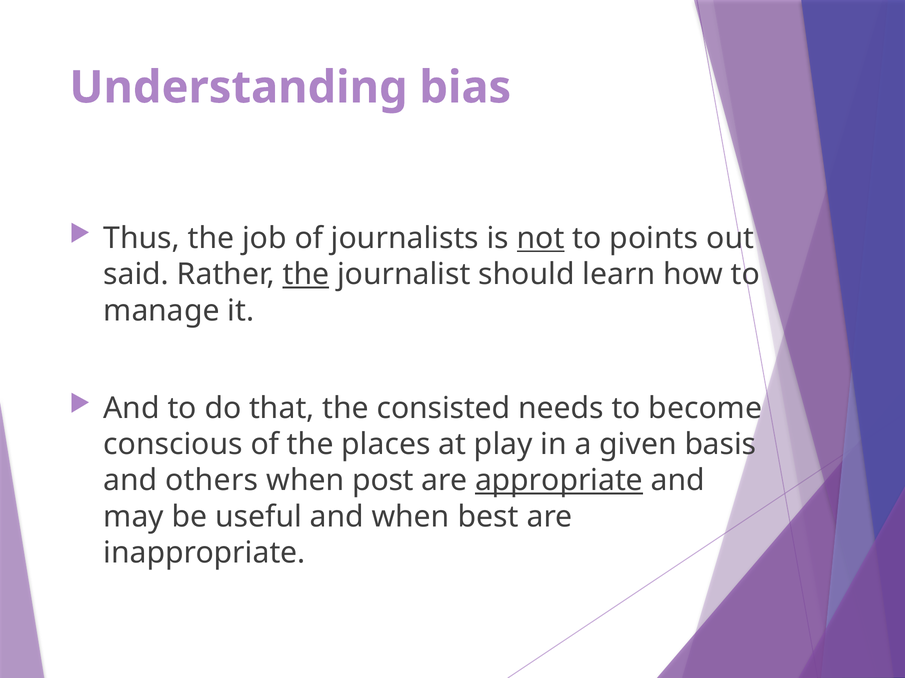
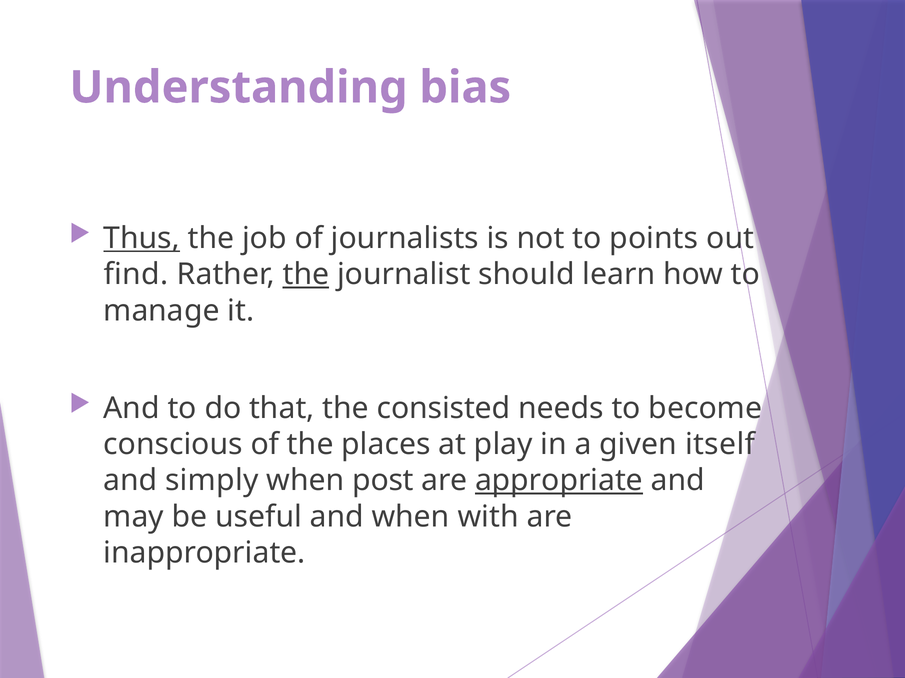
Thus underline: none -> present
not underline: present -> none
said: said -> find
basis: basis -> itself
others: others -> simply
best: best -> with
